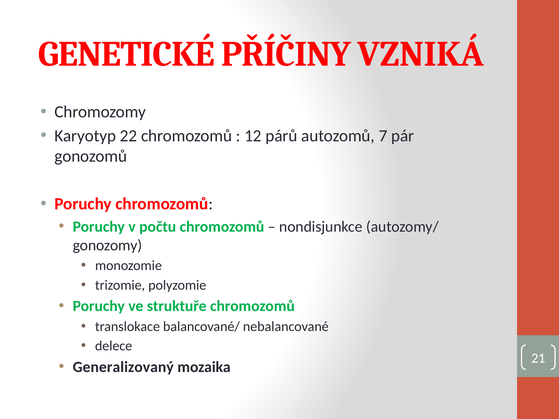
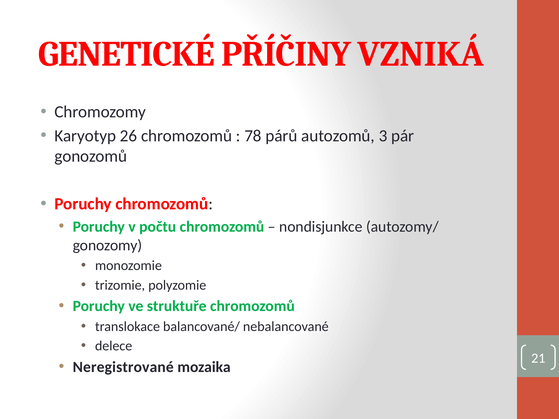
22: 22 -> 26
12: 12 -> 78
7: 7 -> 3
Generalizovaný: Generalizovaný -> Neregistrované
